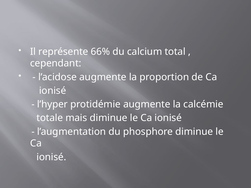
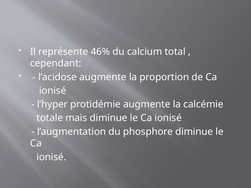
66%: 66% -> 46%
